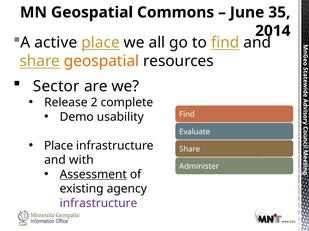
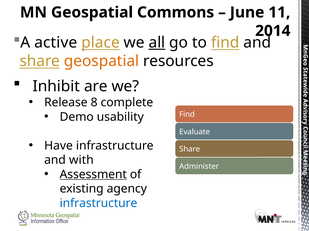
35: 35 -> 11
all underline: none -> present
Sector: Sector -> Inhibit
2: 2 -> 8
Place at (59, 146): Place -> Have
infrastructure at (98, 204) colour: purple -> blue
